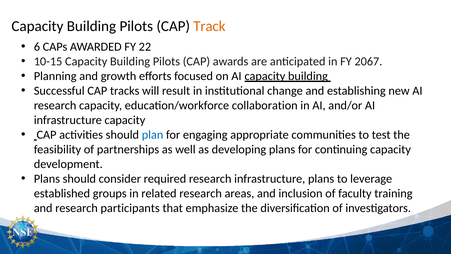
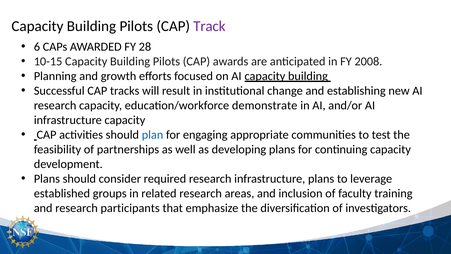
Track colour: orange -> purple
22: 22 -> 28
2067: 2067 -> 2008
collaboration: collaboration -> demonstrate
